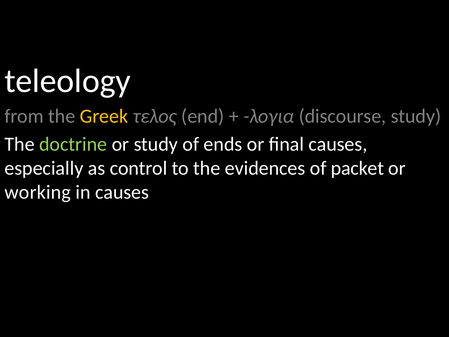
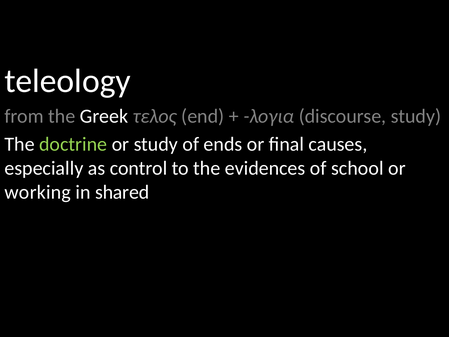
Greek colour: yellow -> white
packet: packet -> school
in causes: causes -> shared
